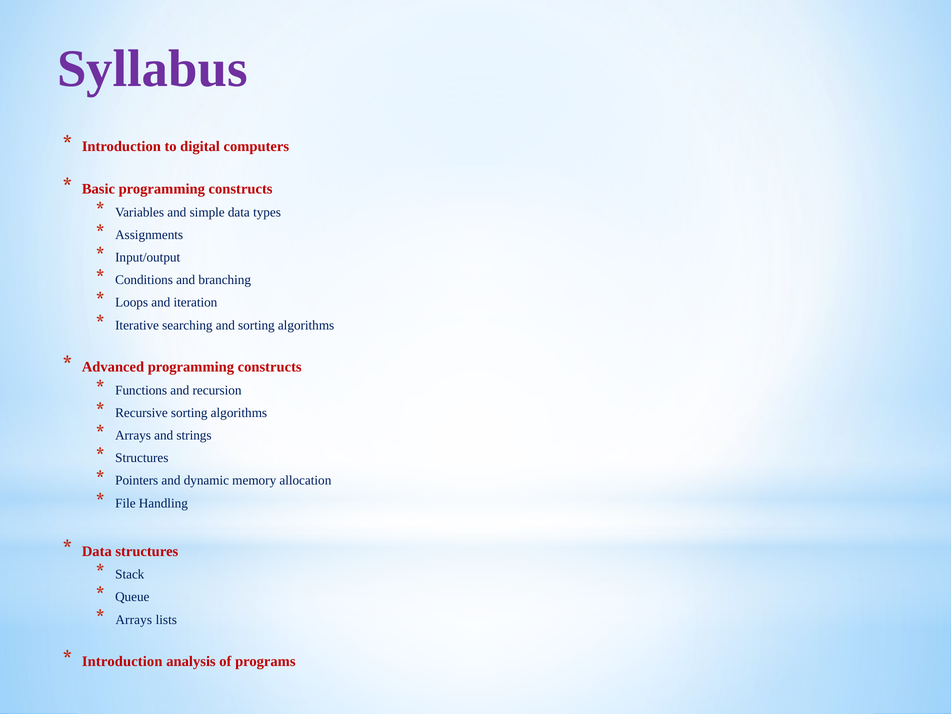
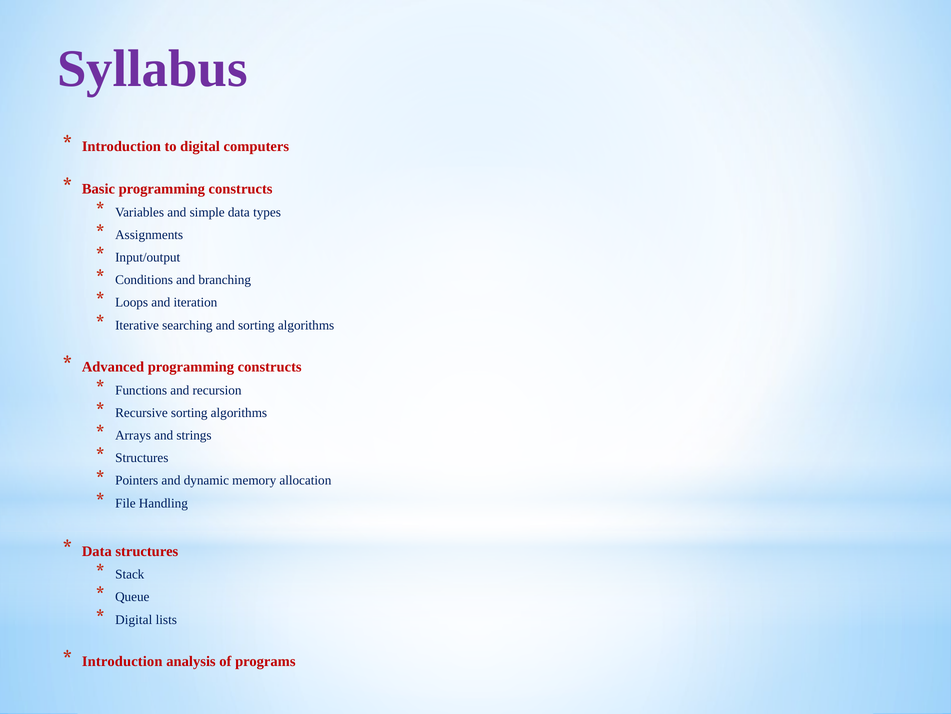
Arrays at (134, 619): Arrays -> Digital
